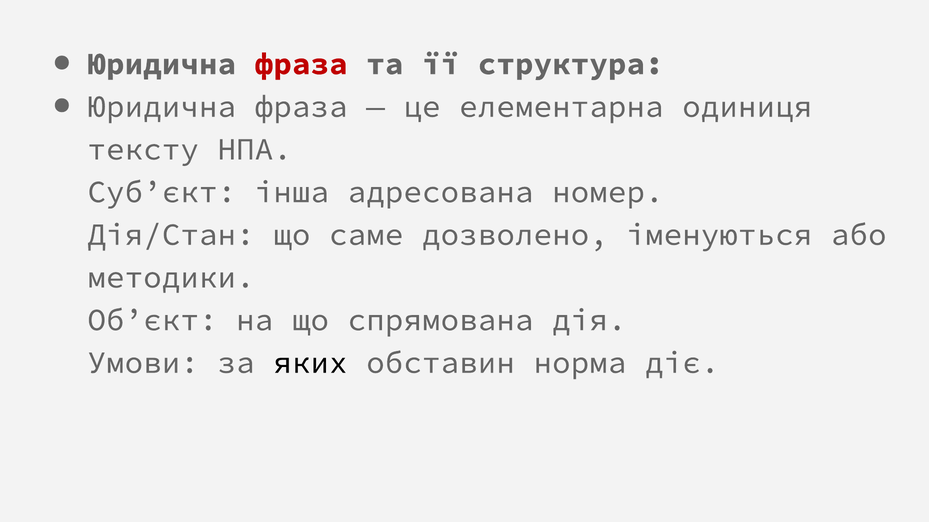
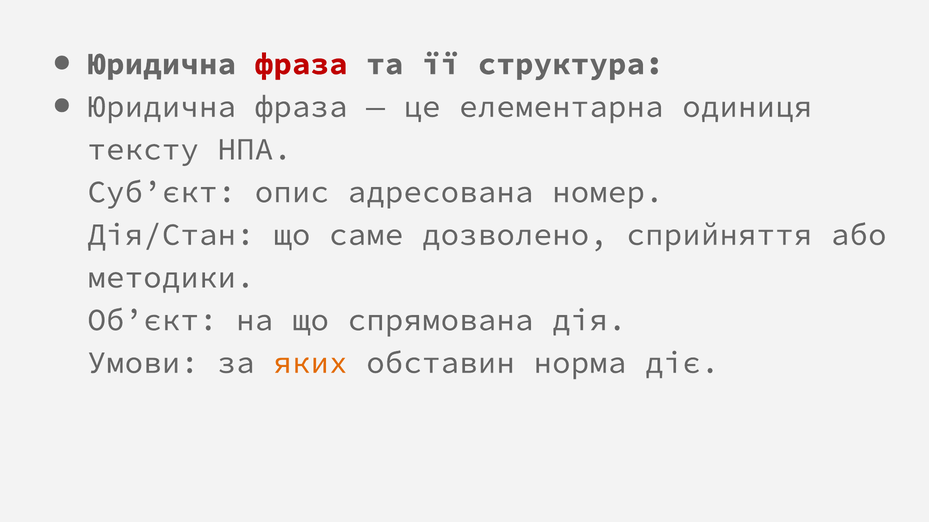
інша: інша -> опис
іменуються: іменуються -> сприйняття
яких colour: black -> orange
